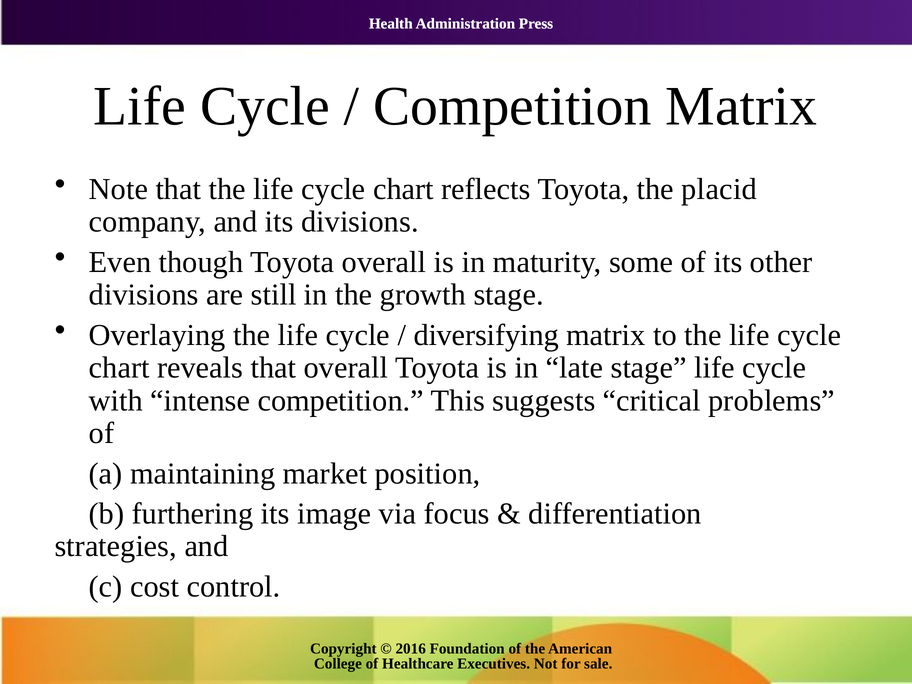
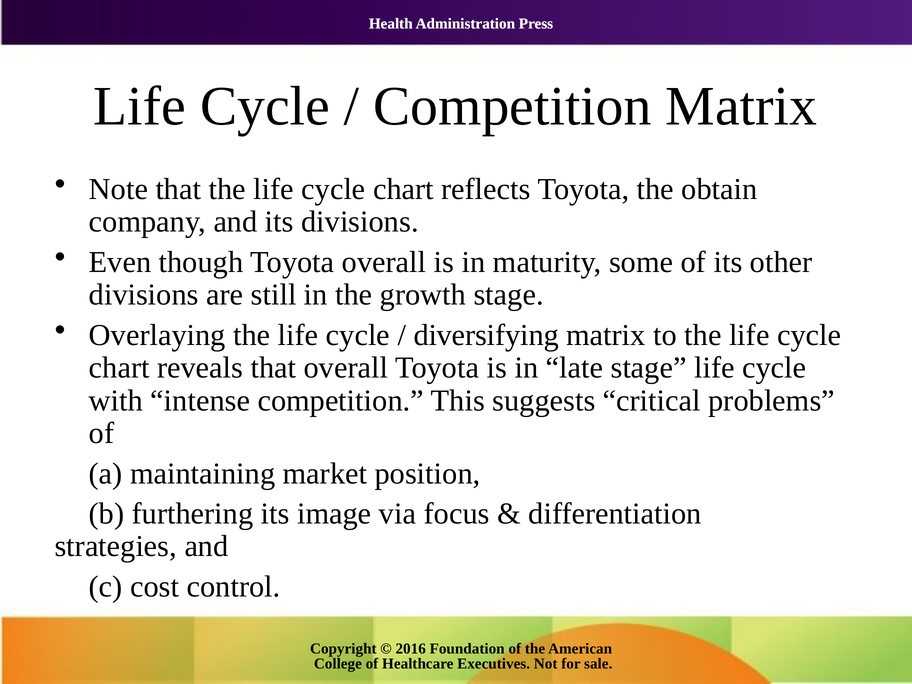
placid: placid -> obtain
